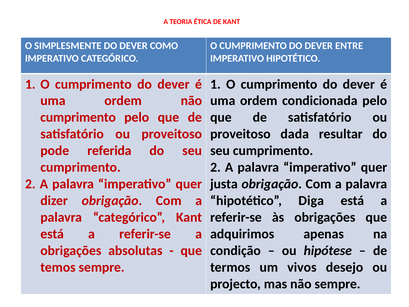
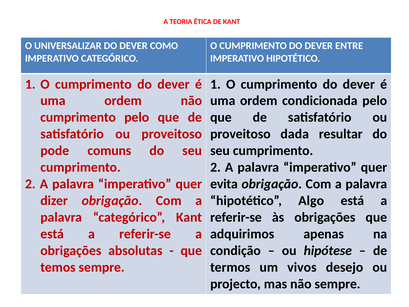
SIMPLESMENTE: SIMPLESMENTE -> UNIVERSALIZAR
referida: referida -> comuns
justa: justa -> evita
Diga: Diga -> Algo
